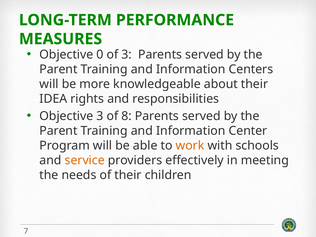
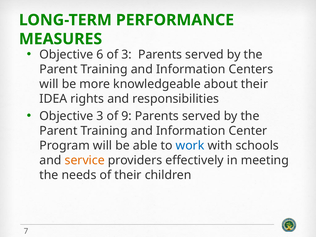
0: 0 -> 6
8: 8 -> 9
work colour: orange -> blue
